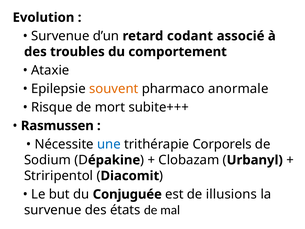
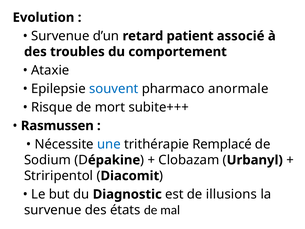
codant: codant -> patient
souvent colour: orange -> blue
Corporels: Corporels -> Remplacé
Conjuguée: Conjuguée -> Diagnostic
